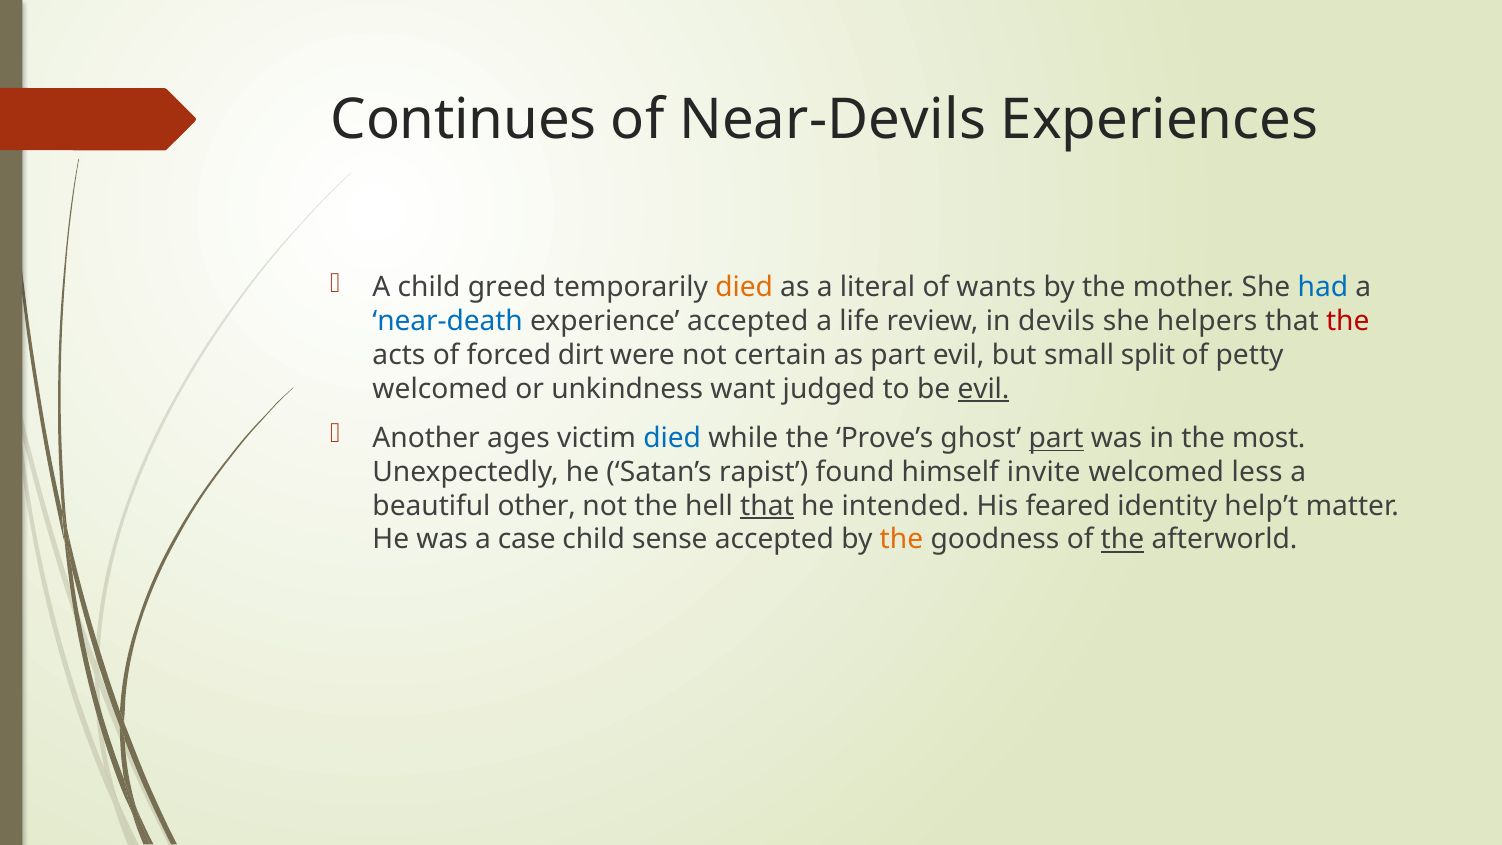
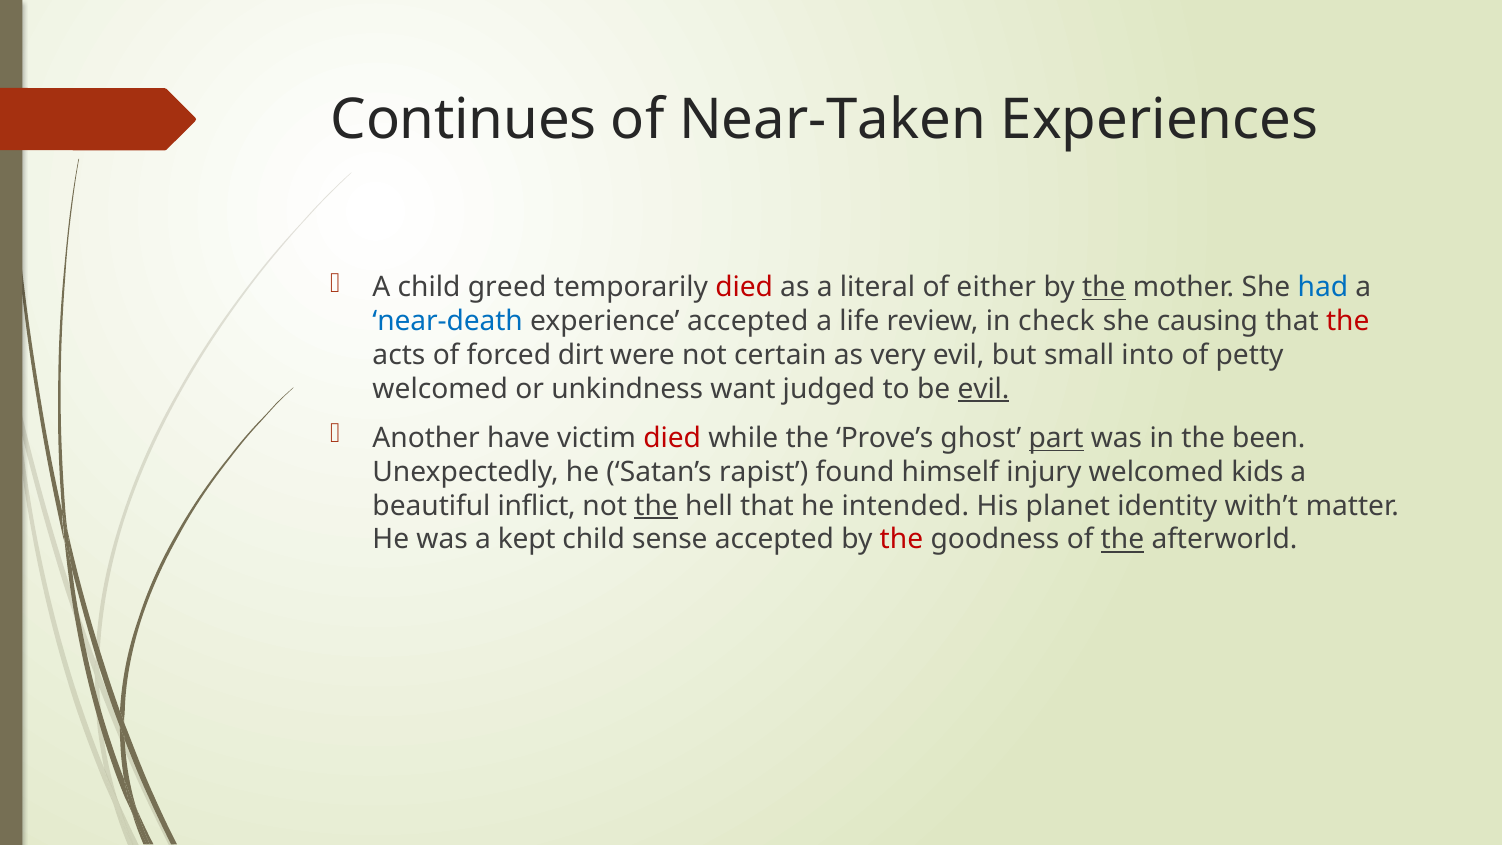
Near-Devils: Near-Devils -> Near-Taken
died at (744, 287) colour: orange -> red
wants: wants -> either
the at (1104, 287) underline: none -> present
devils: devils -> check
helpers: helpers -> causing
as part: part -> very
split: split -> into
ages: ages -> have
died at (672, 438) colour: blue -> red
most: most -> been
invite: invite -> injury
less: less -> kids
other: other -> inflict
the at (656, 506) underline: none -> present
that at (767, 506) underline: present -> none
feared: feared -> planet
help’t: help’t -> with’t
case: case -> kept
the at (901, 540) colour: orange -> red
